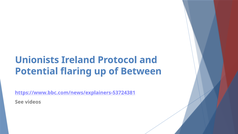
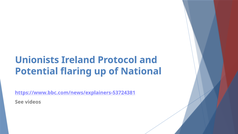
Between: Between -> National
